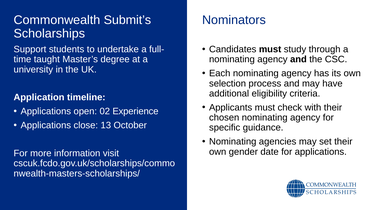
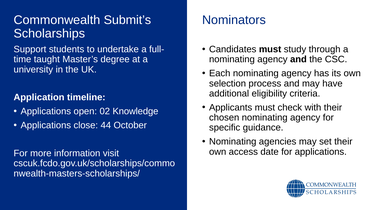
Experience: Experience -> Knowledge
13: 13 -> 44
gender: gender -> access
